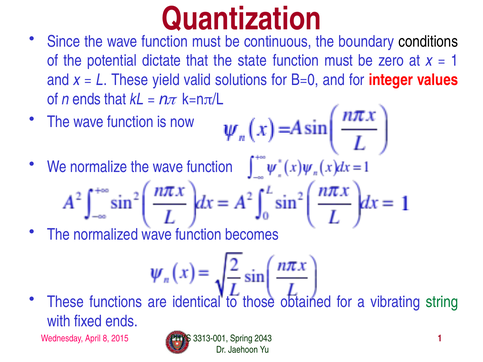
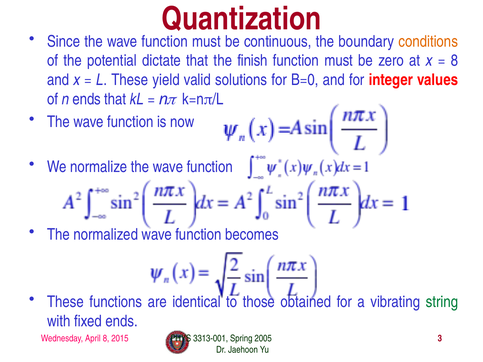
conditions colour: black -> orange
state: state -> finish
1 at (454, 61): 1 -> 8
2043: 2043 -> 2005
2015 1: 1 -> 3
